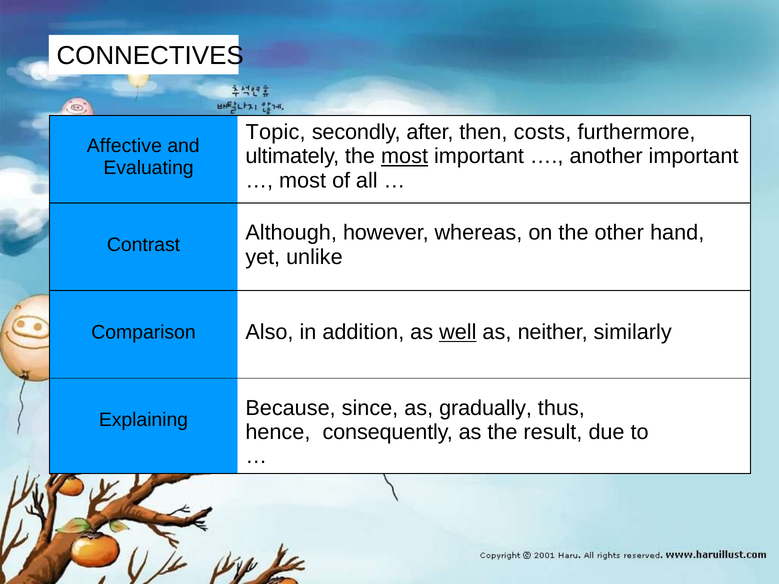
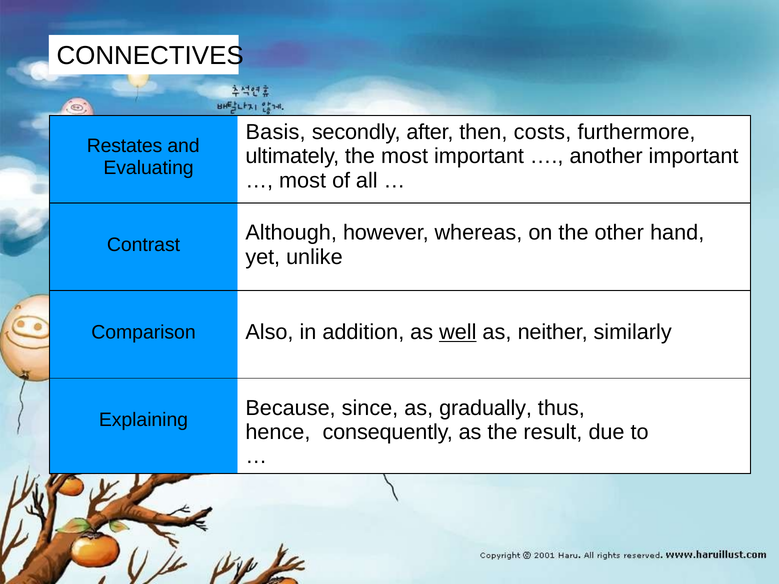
Topic: Topic -> Basis
Affective: Affective -> Restates
most at (405, 156) underline: present -> none
